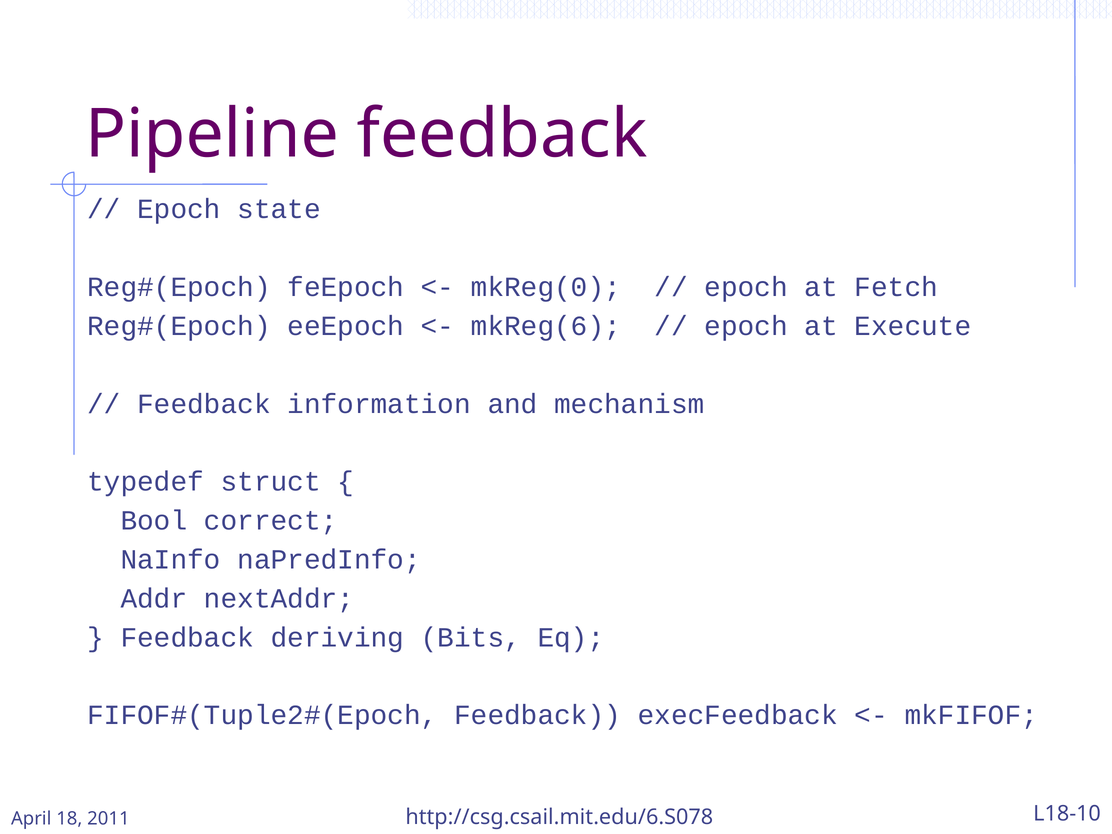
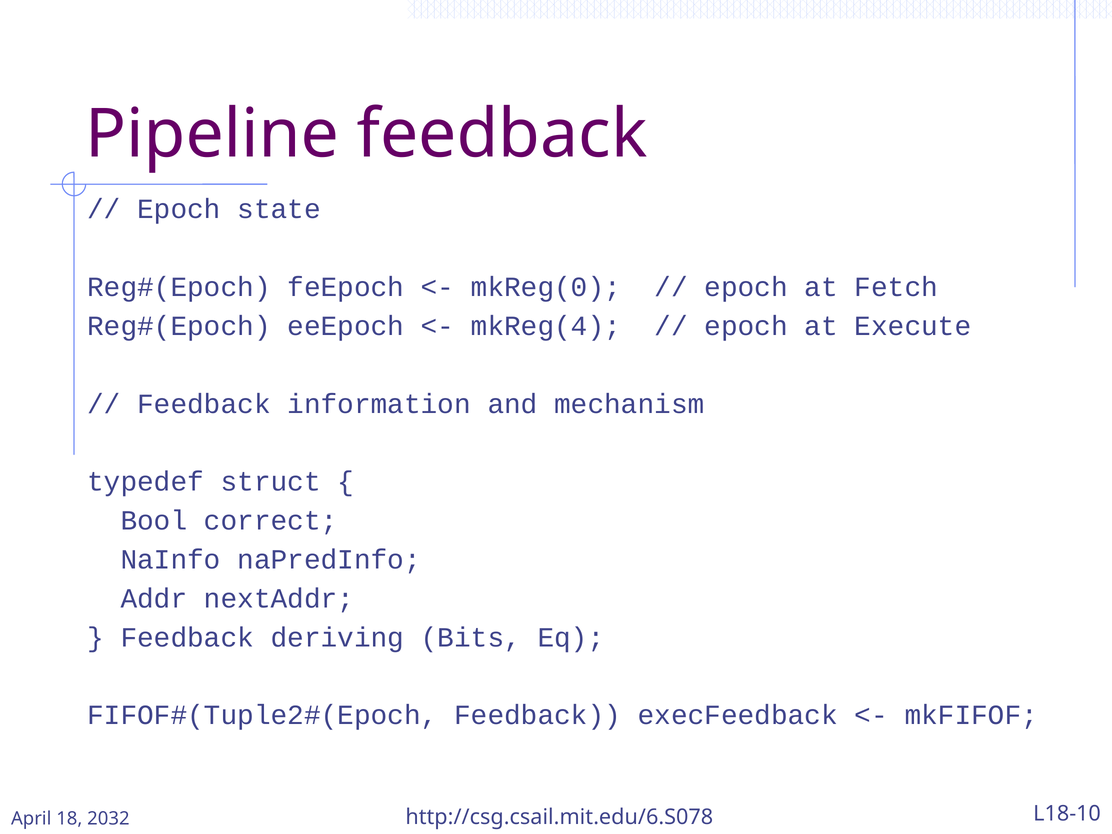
mkReg(6: mkReg(6 -> mkReg(4
2011: 2011 -> 2032
